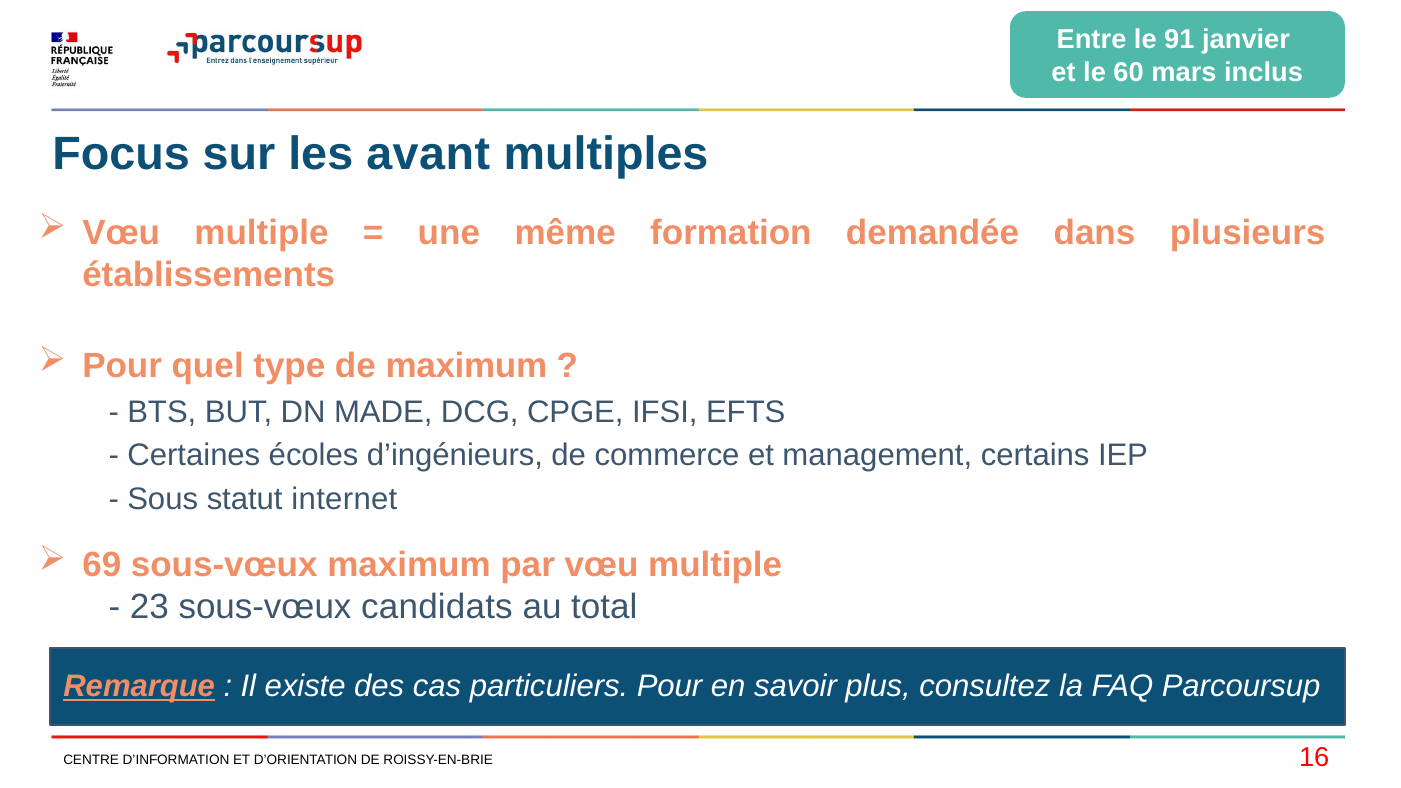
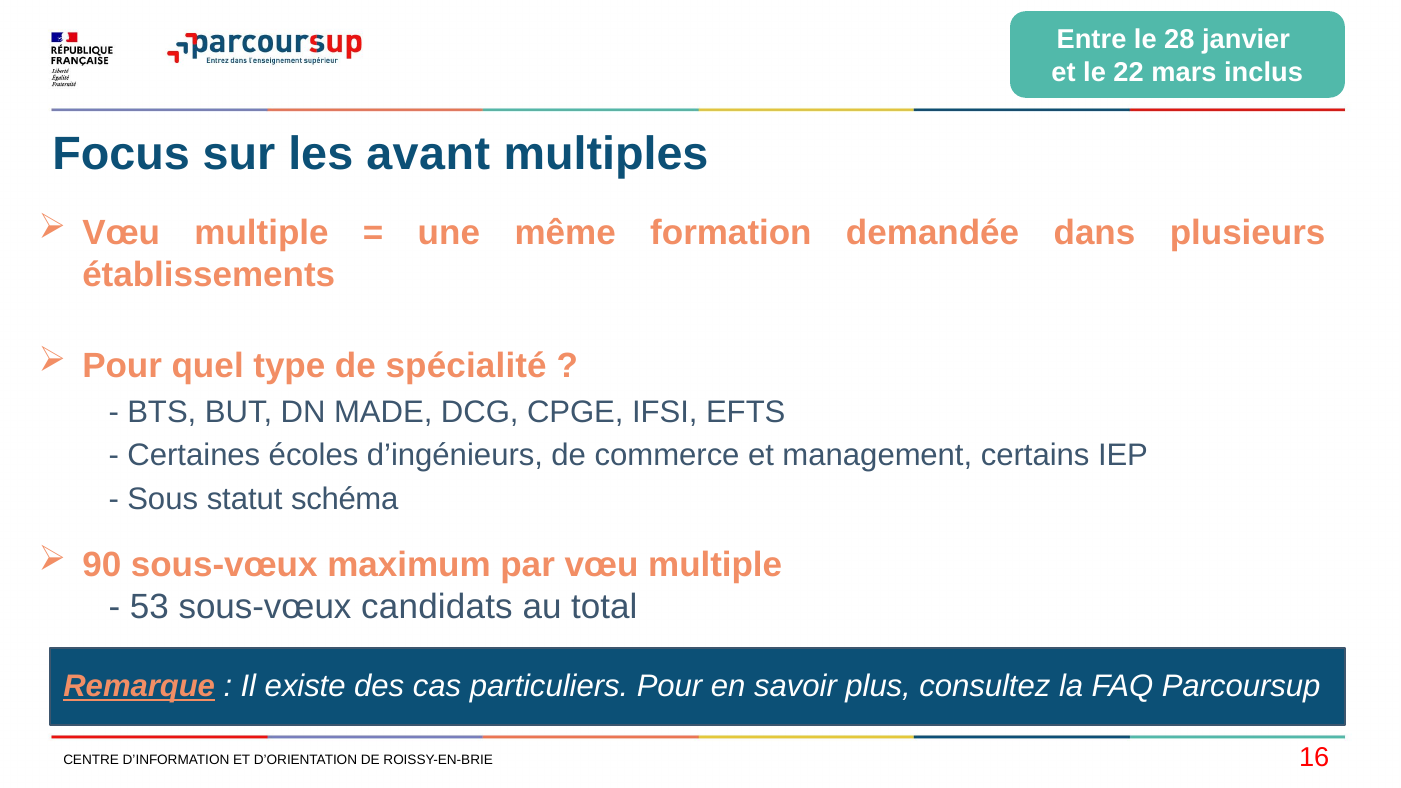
91: 91 -> 28
60: 60 -> 22
de maximum: maximum -> spécialité
internet: internet -> schéma
69: 69 -> 90
23: 23 -> 53
